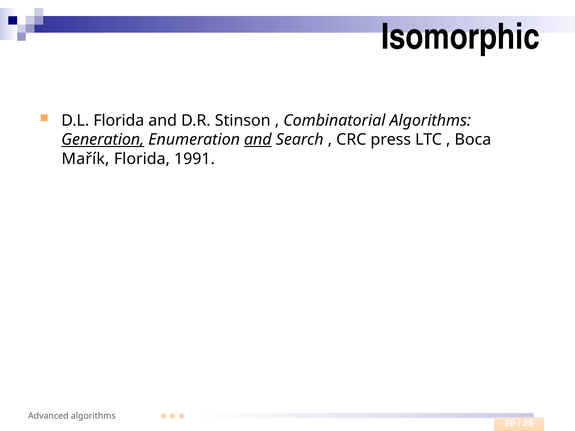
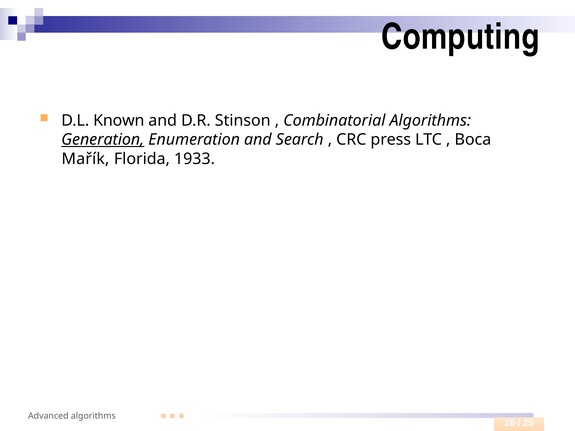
Isomorphic: Isomorphic -> Computing
D.L Florida: Florida -> Known
and at (258, 140) underline: present -> none
1991: 1991 -> 1933
